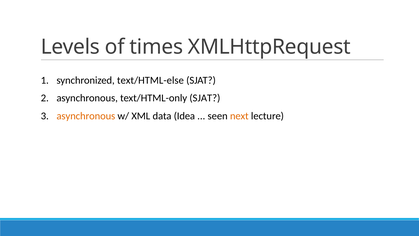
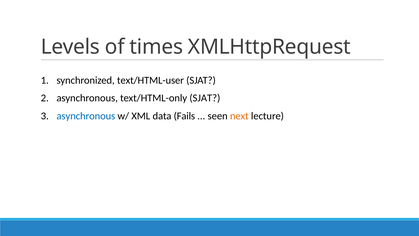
text/HTML-else: text/HTML-else -> text/HTML-user
asynchronous at (86, 116) colour: orange -> blue
Idea: Idea -> Fails
